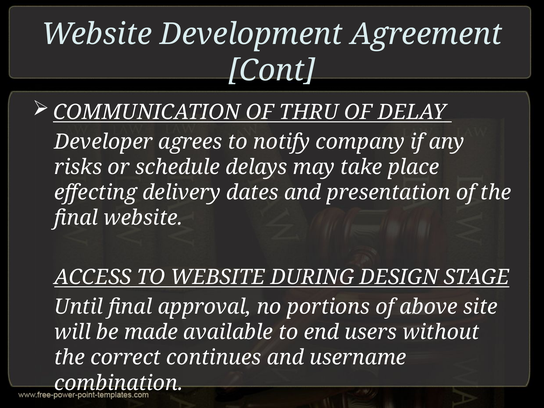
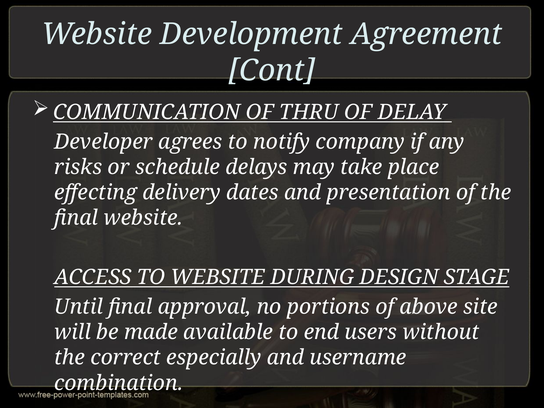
continues: continues -> especially
